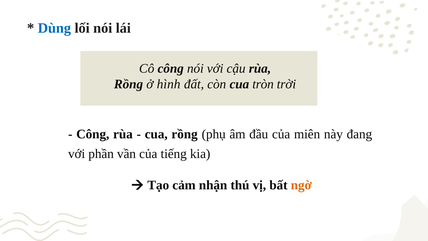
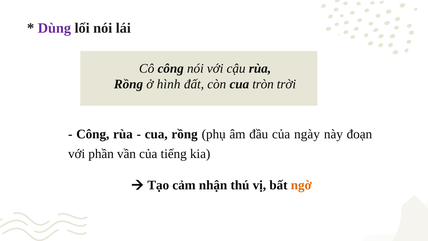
Dùng colour: blue -> purple
miên: miên -> ngày
đang: đang -> đoạn
